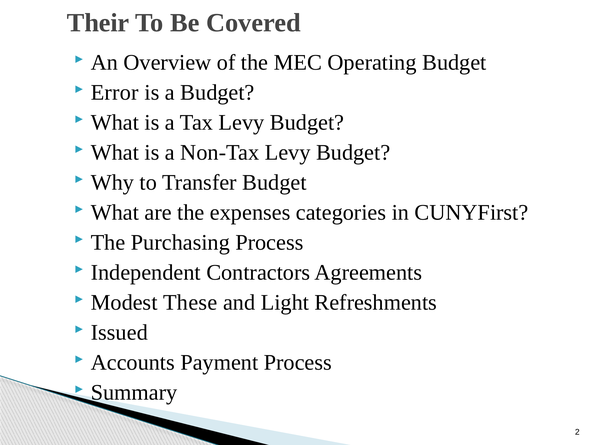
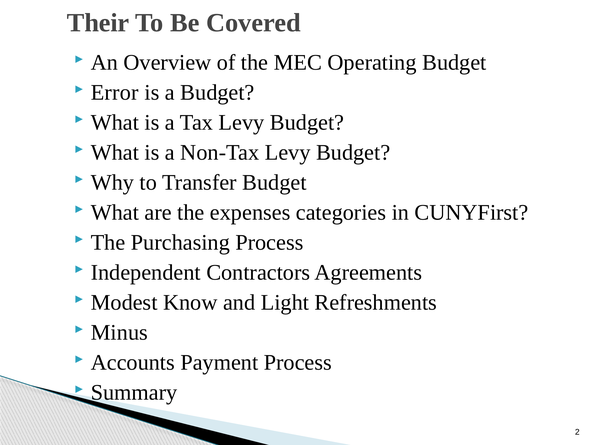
These: These -> Know
Issued: Issued -> Minus
